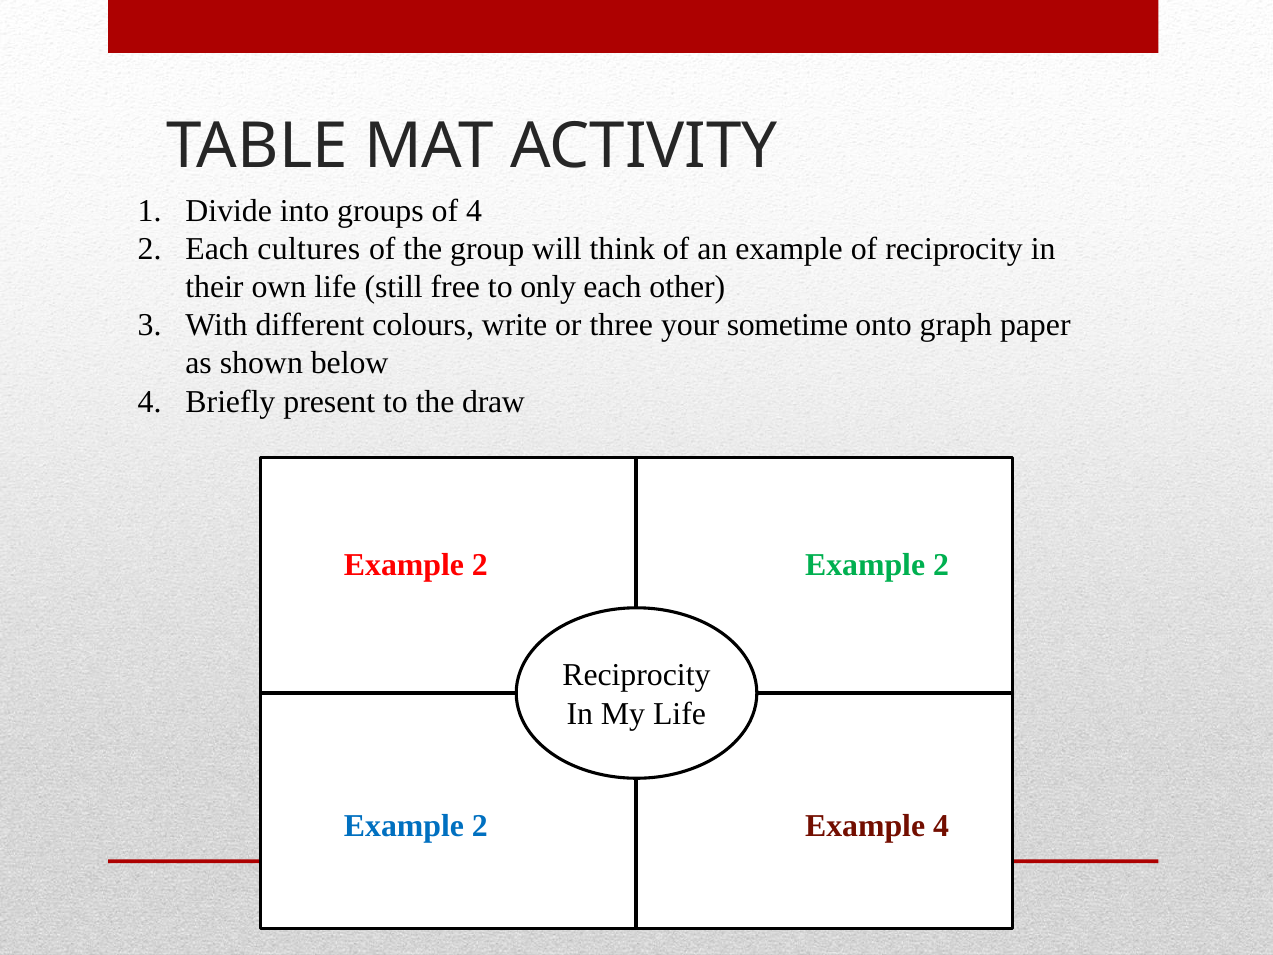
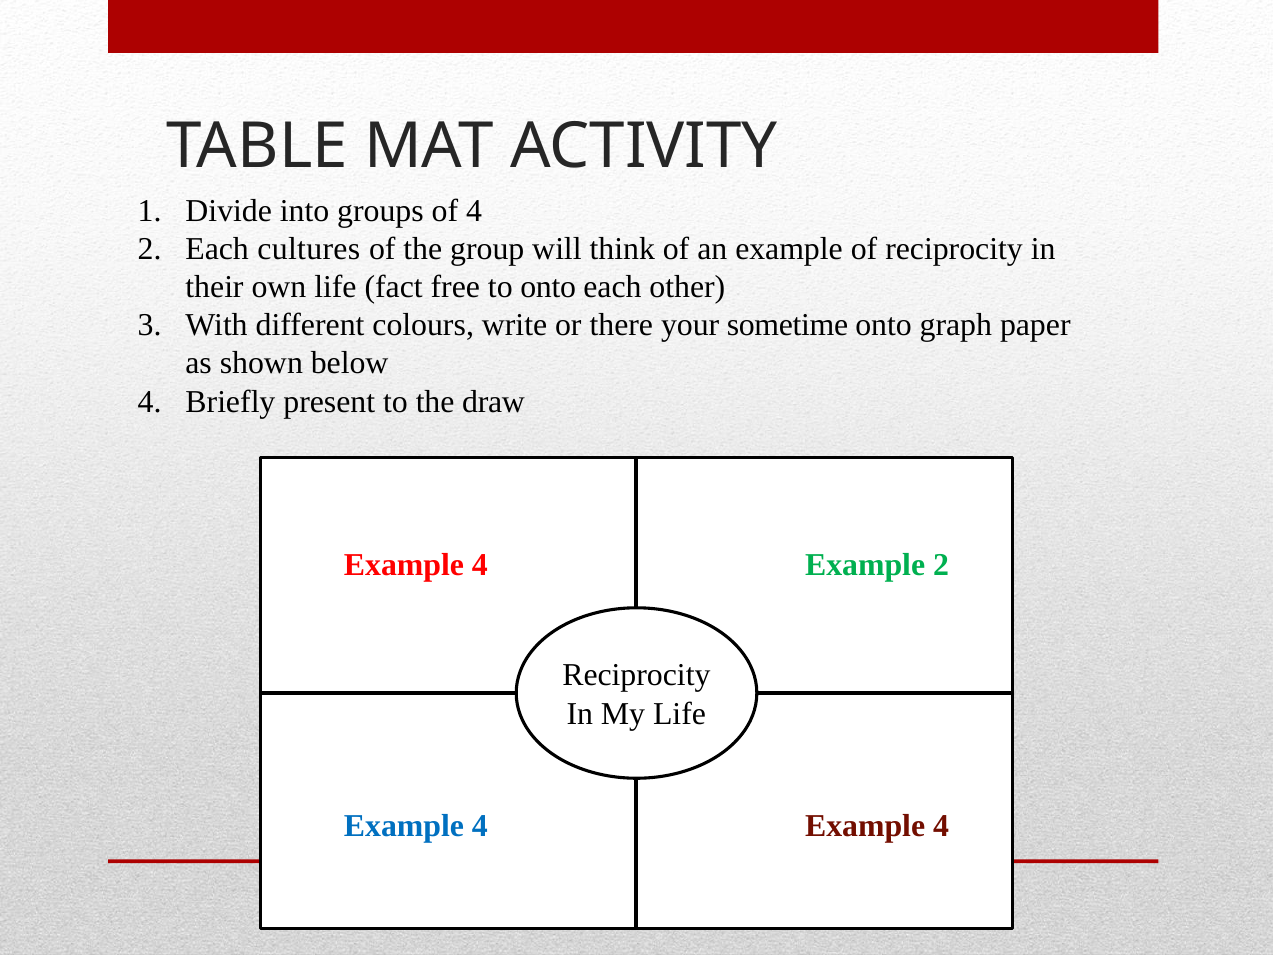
still: still -> fact
to only: only -> onto
three: three -> there
2 at (480, 565): 2 -> 4
2 at (480, 826): 2 -> 4
